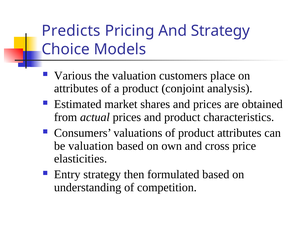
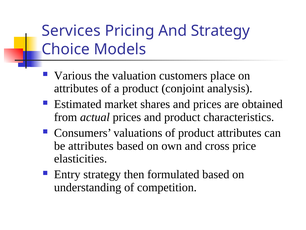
Predicts: Predicts -> Services
be valuation: valuation -> attributes
